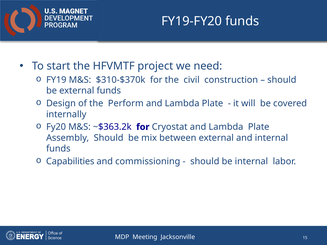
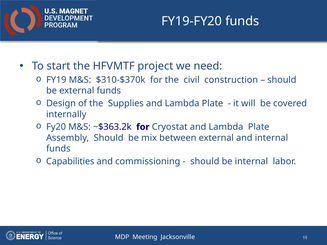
Perform: Perform -> Supplies
